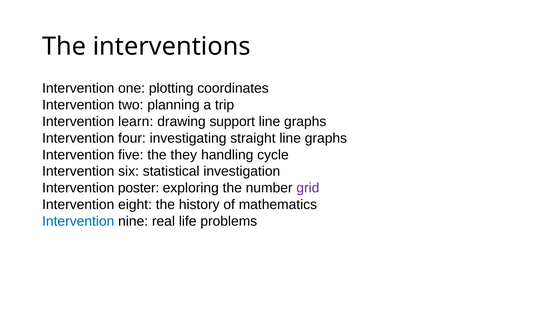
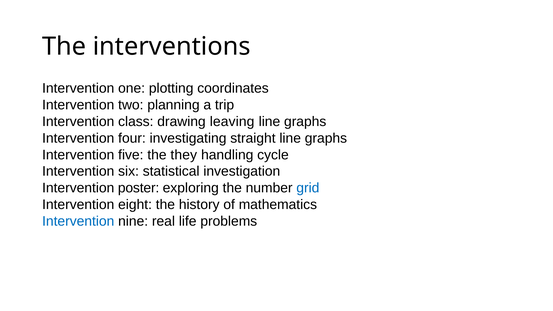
learn: learn -> class
support: support -> leaving
grid colour: purple -> blue
